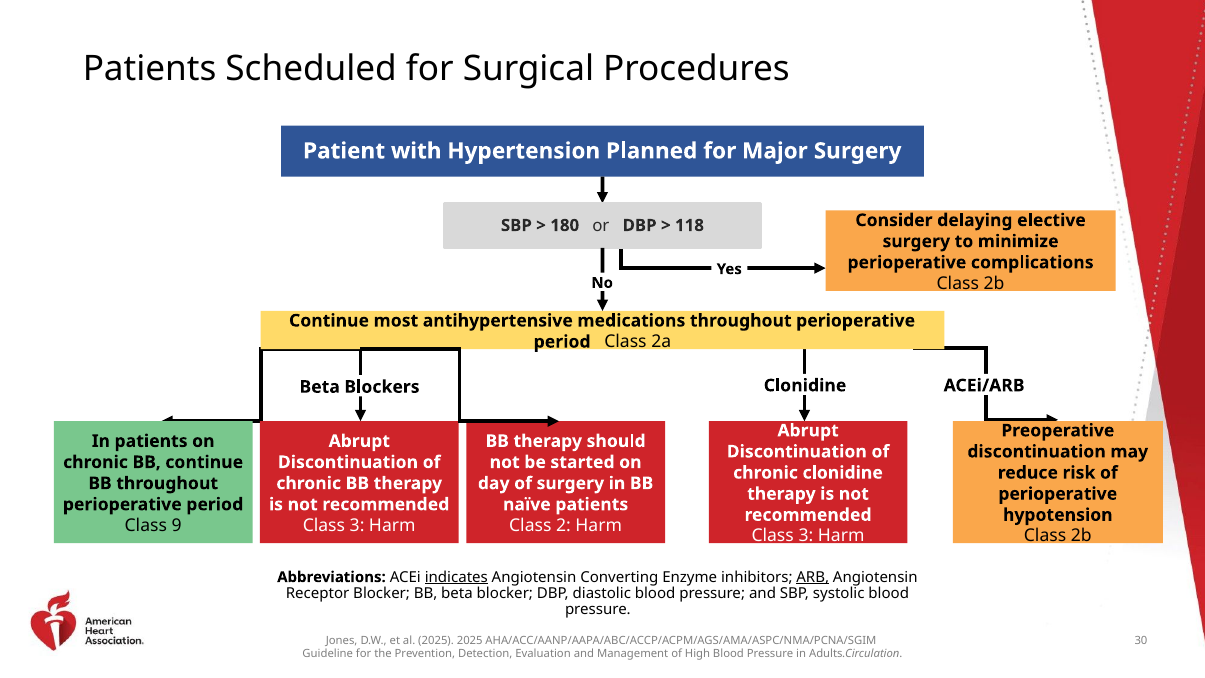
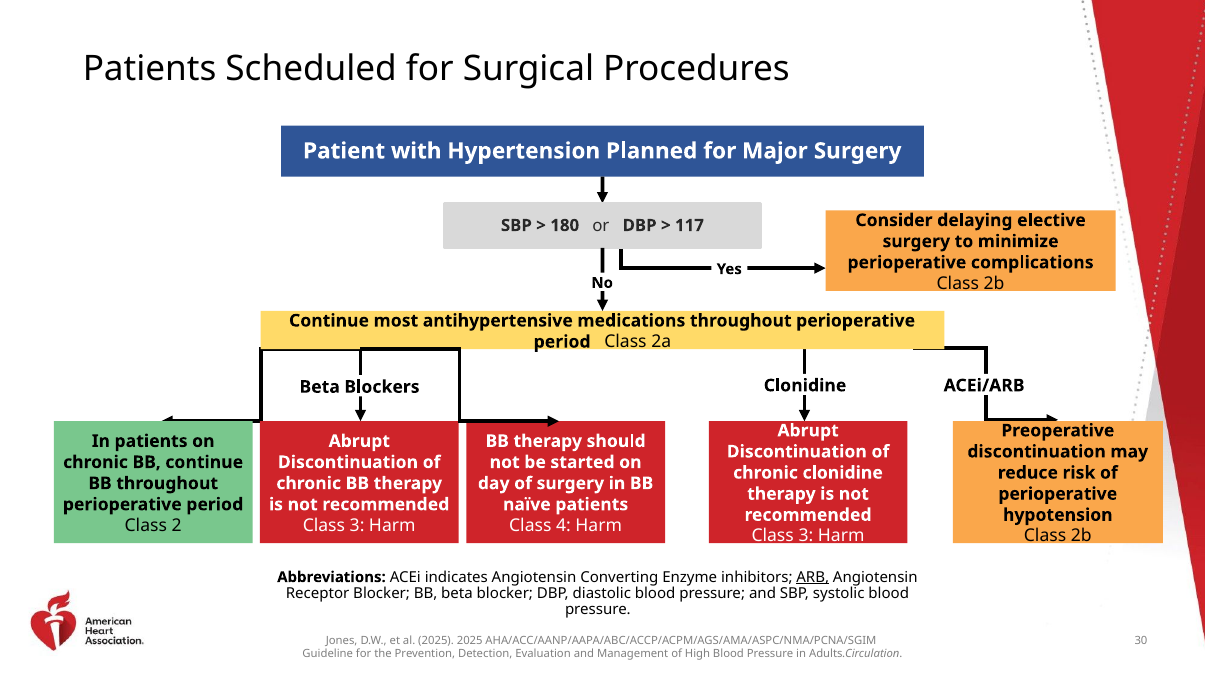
118: 118 -> 117
9: 9 -> 2
2: 2 -> 4
indicates underline: present -> none
